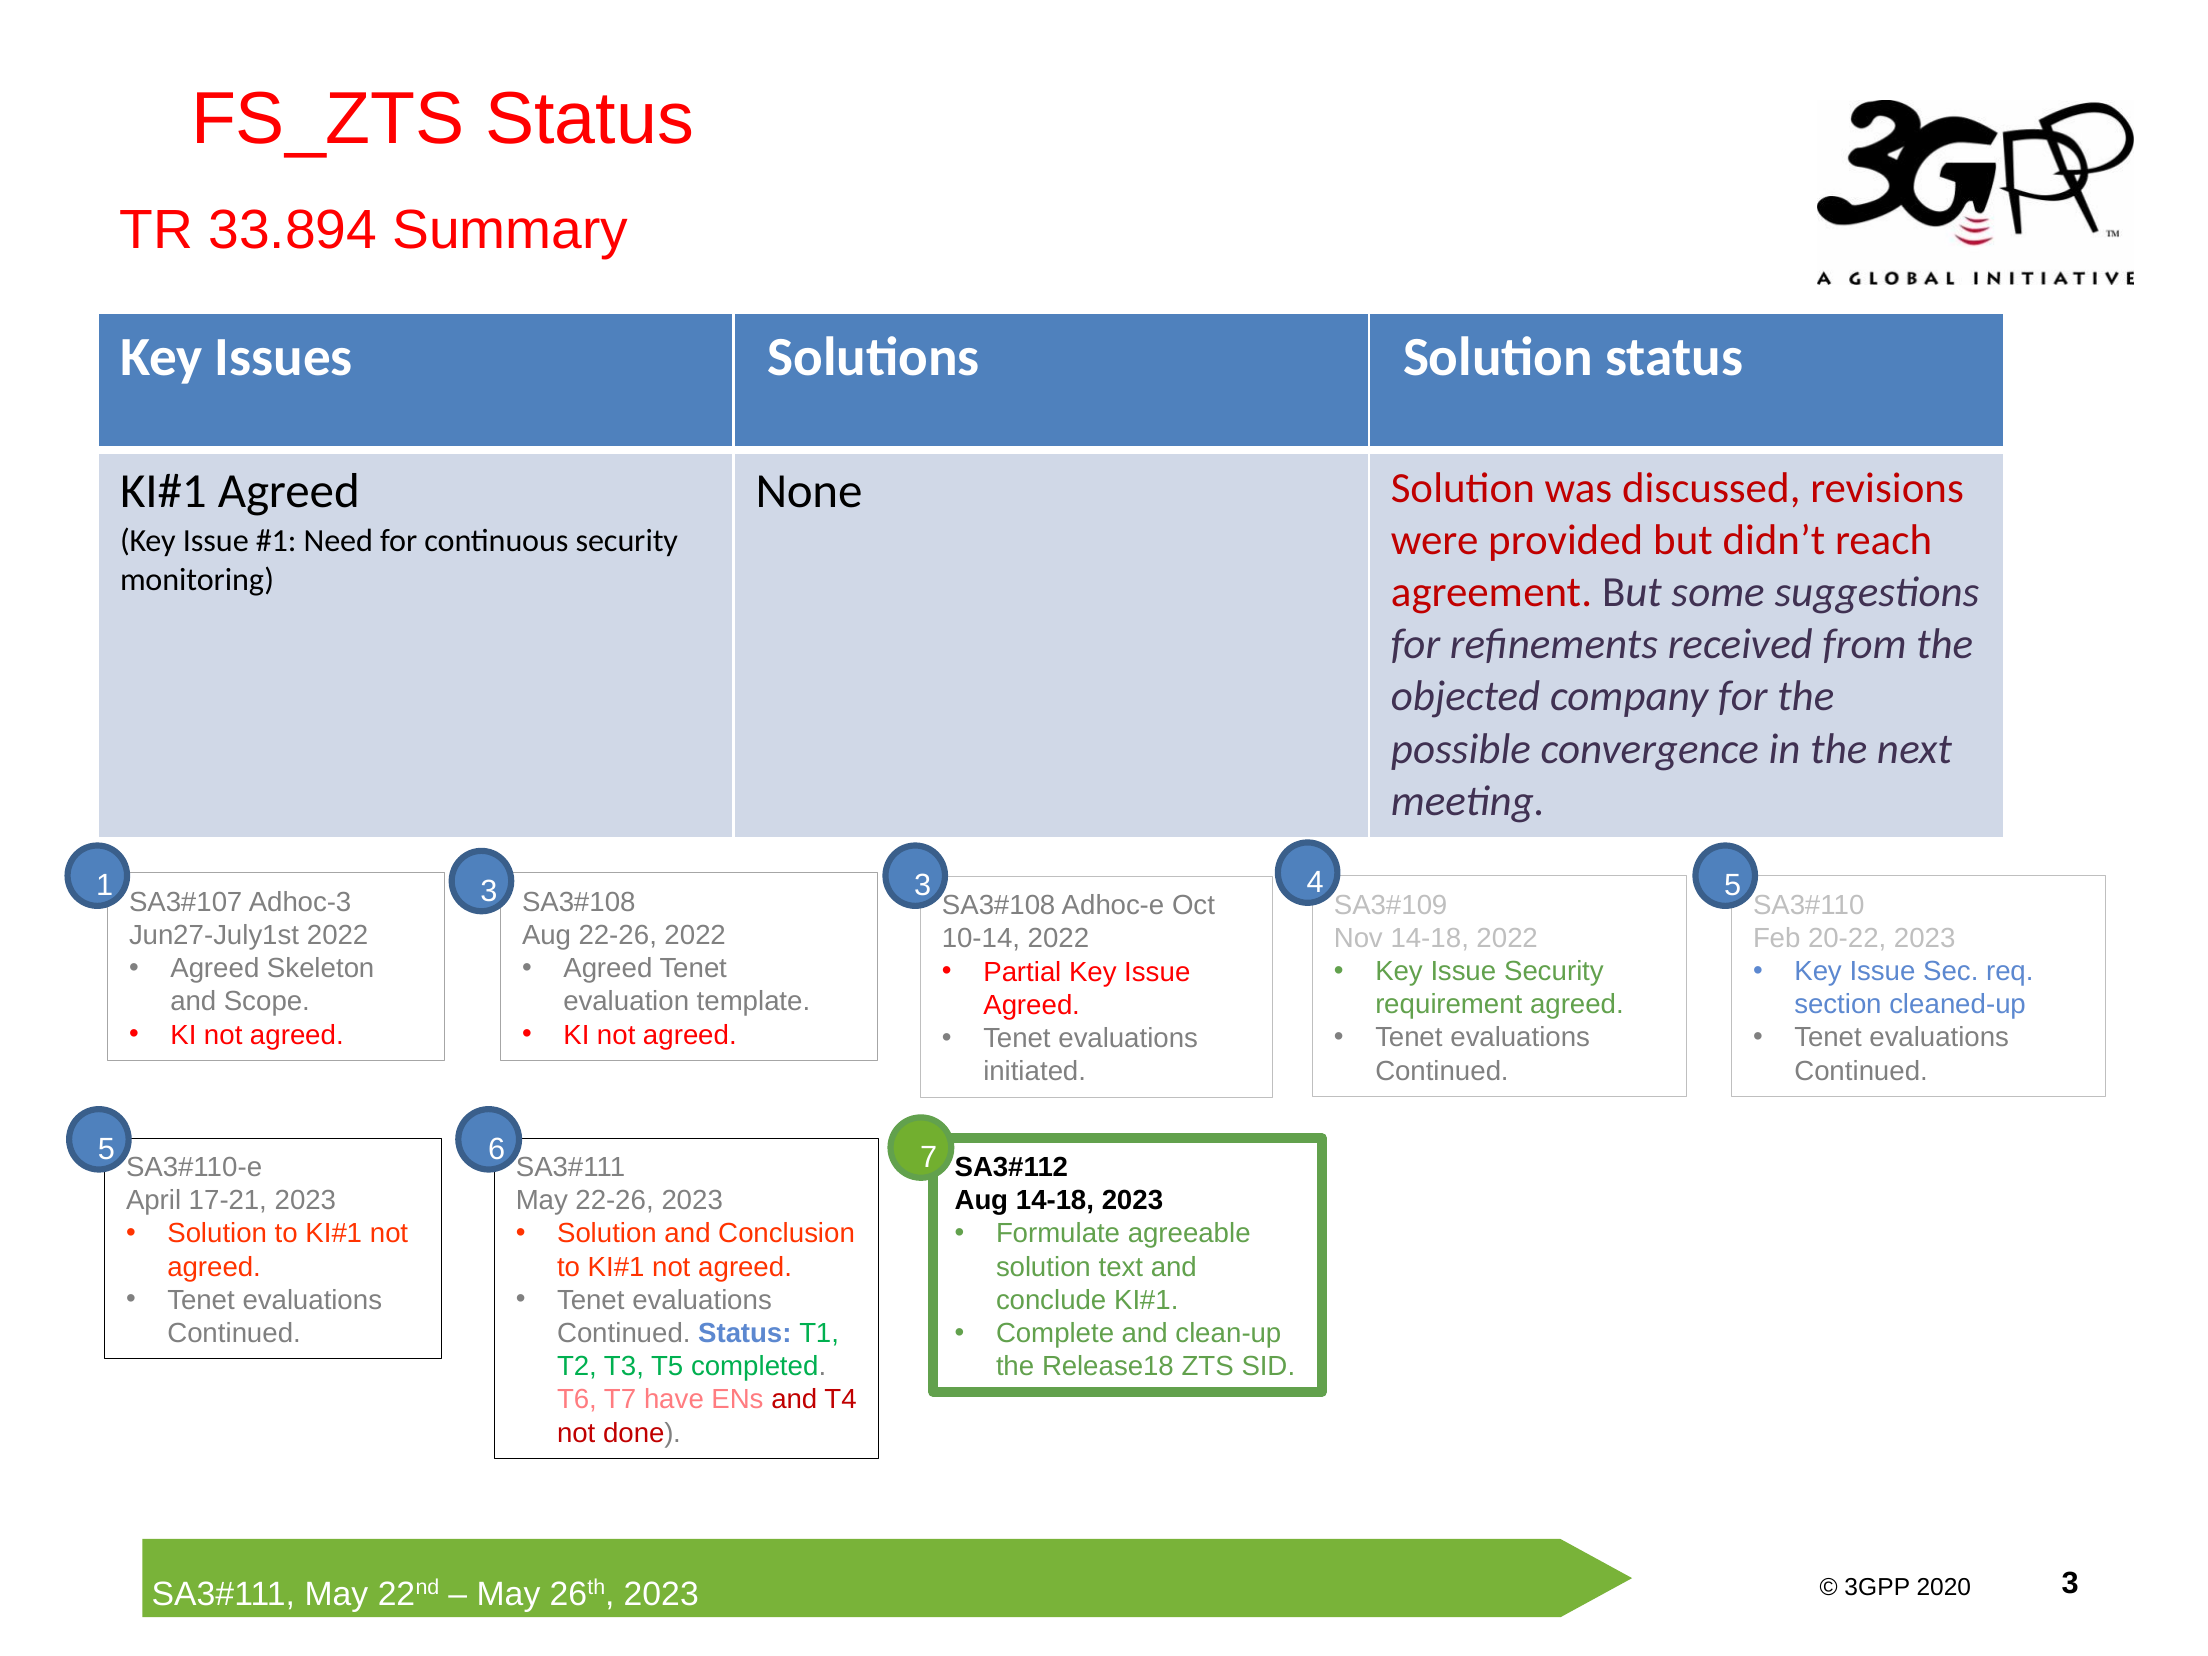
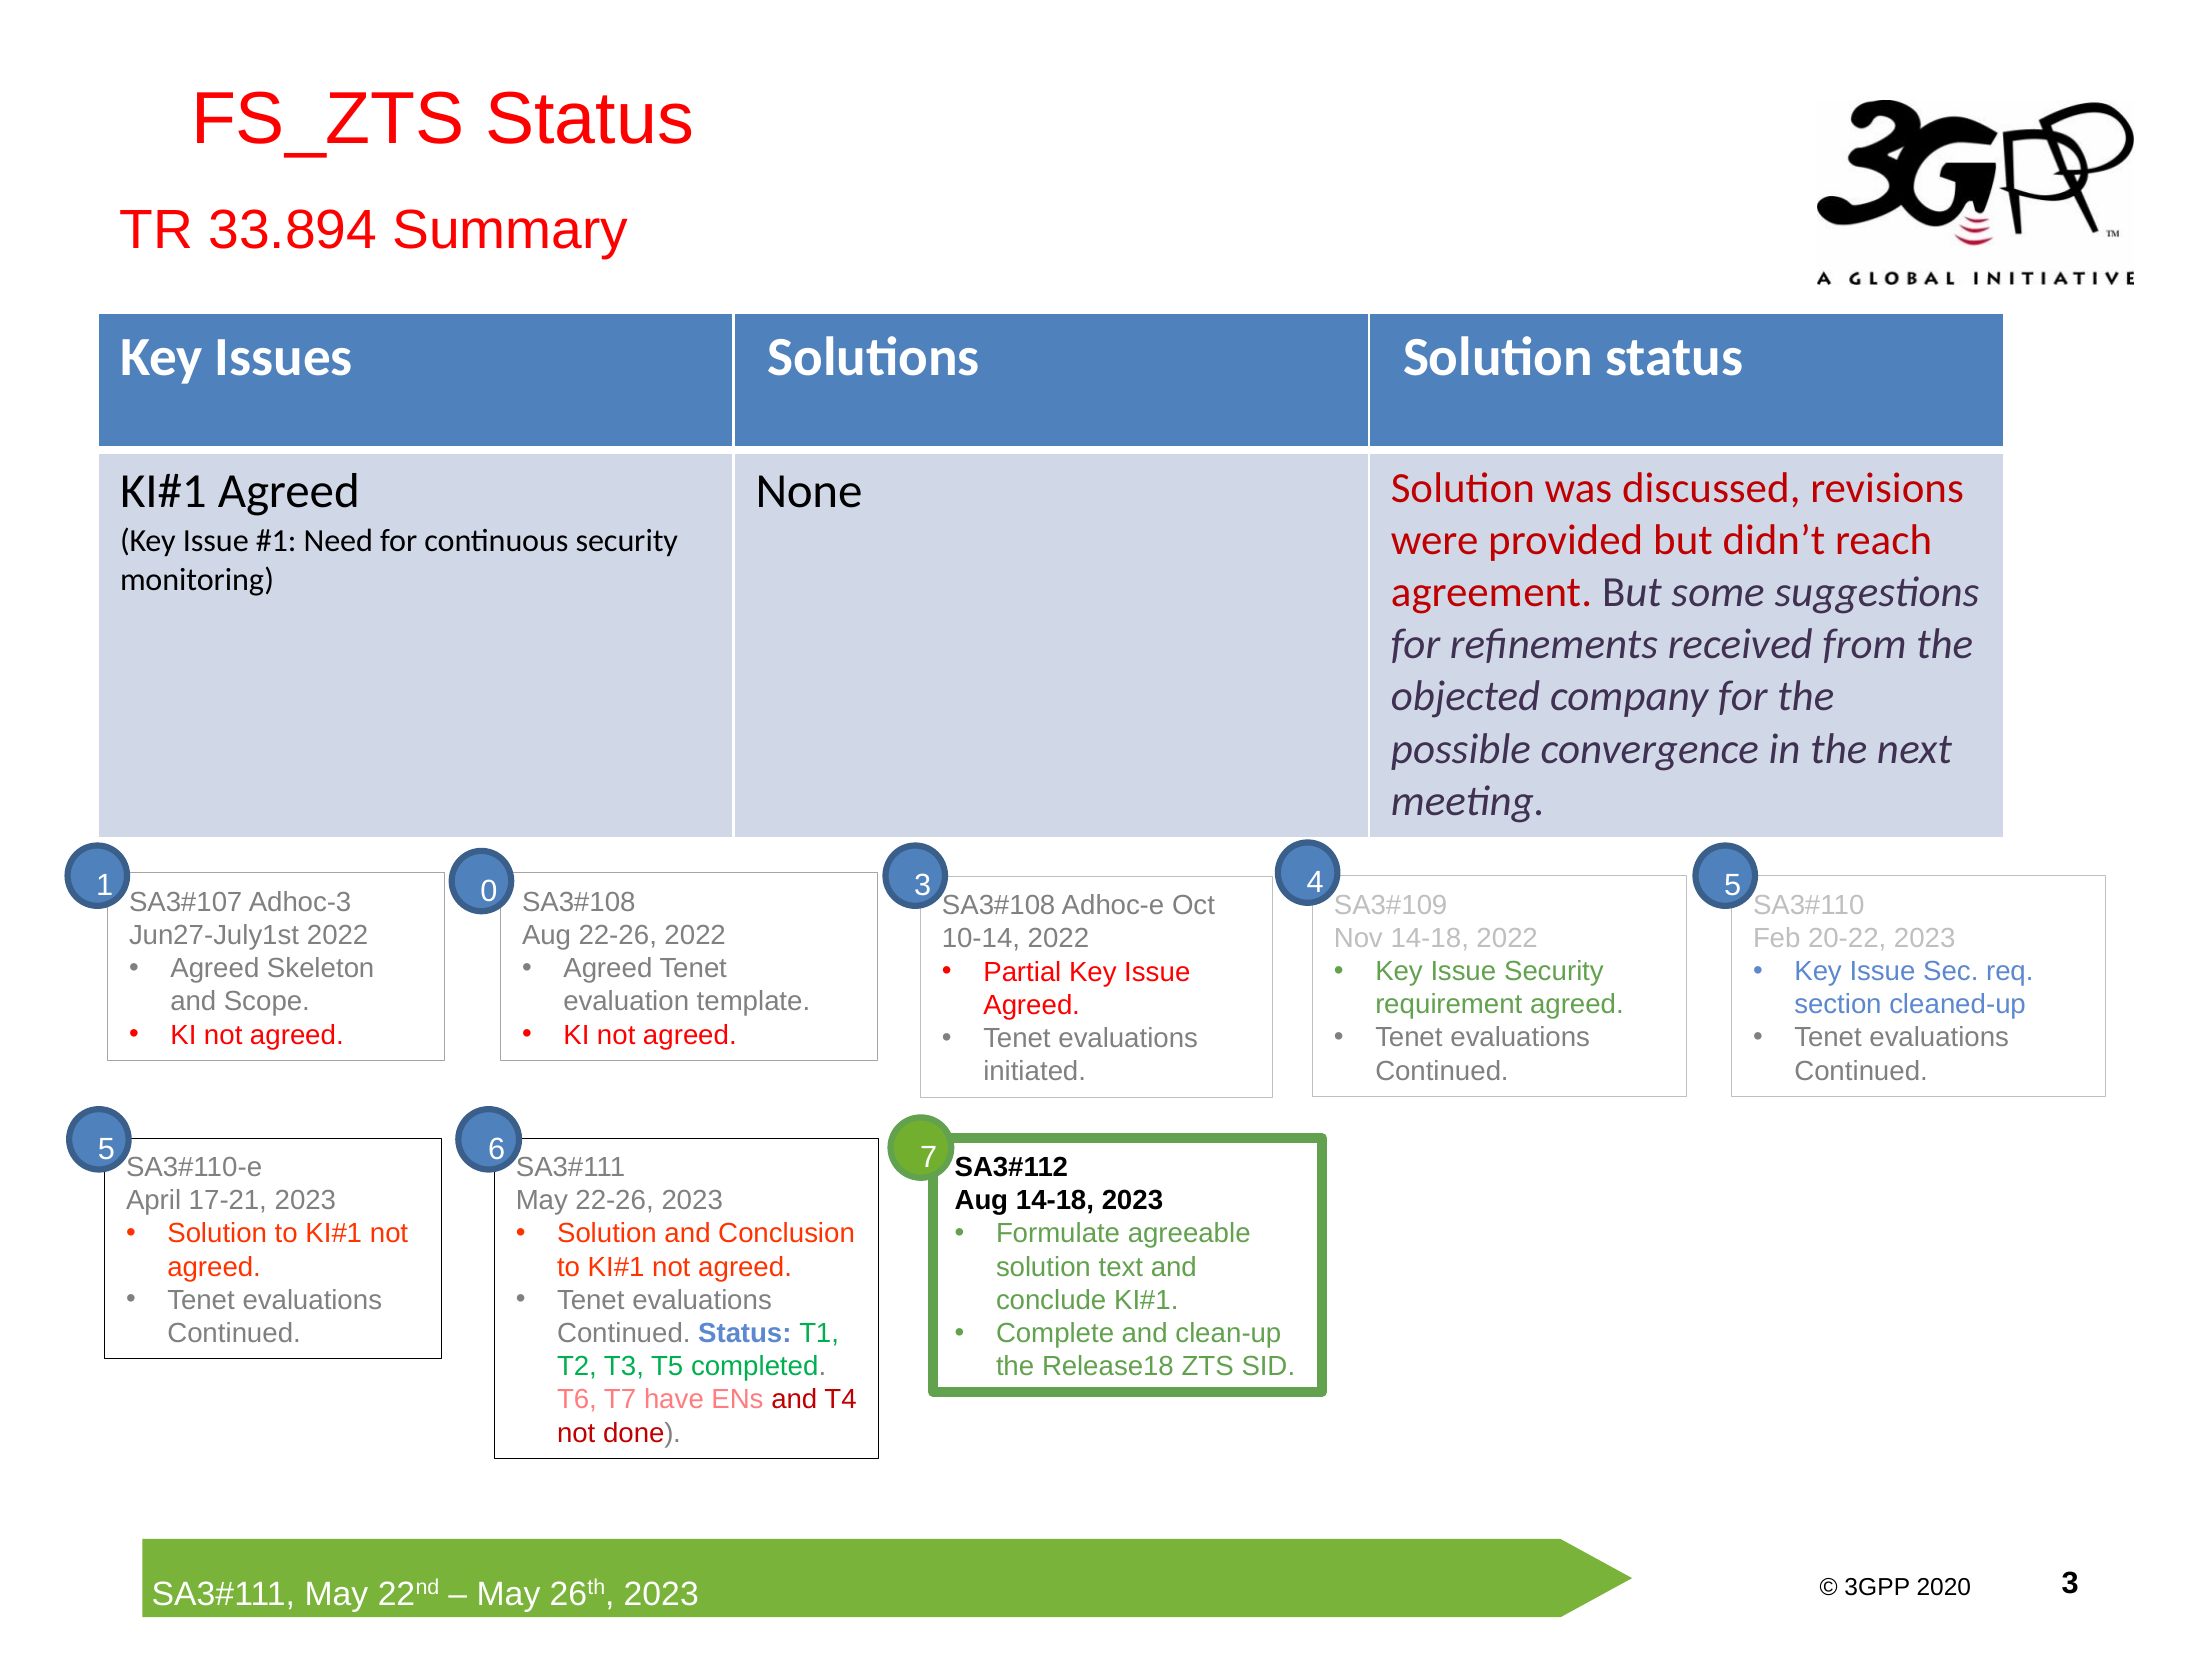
1 3: 3 -> 0
